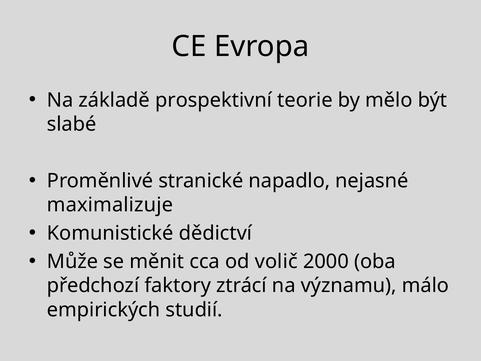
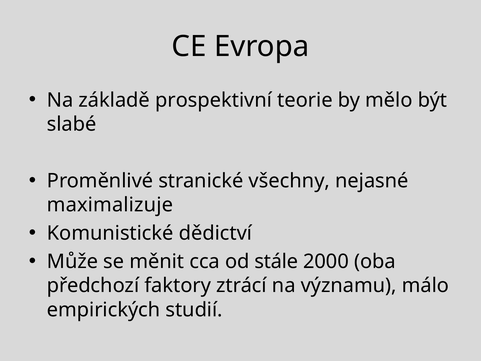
napadlo: napadlo -> všechny
volič: volič -> stále
